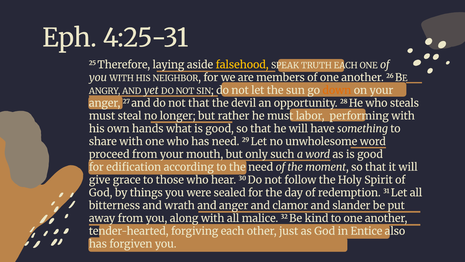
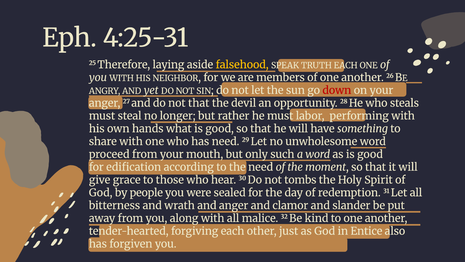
down colour: orange -> red
follow: follow -> tombs
things: things -> people
